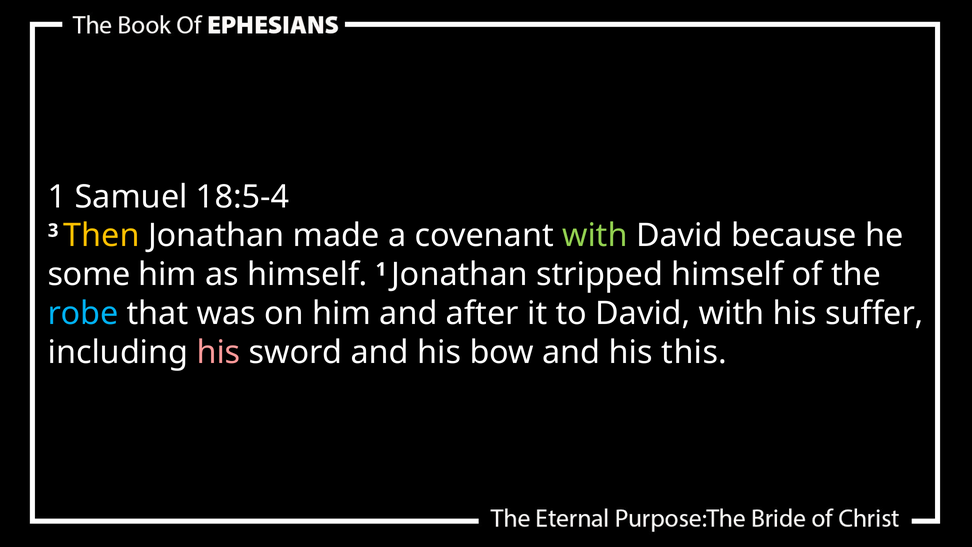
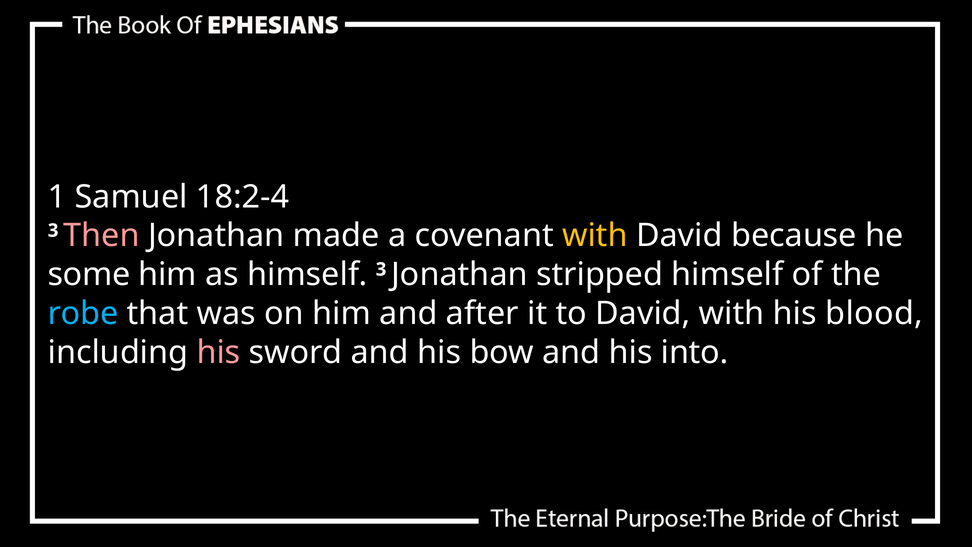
18:5-4: 18:5-4 -> 18:2-4
Then colour: yellow -> pink
with at (595, 236) colour: light green -> yellow
himself 1: 1 -> 3
suffer: suffer -> blood
this: this -> into
